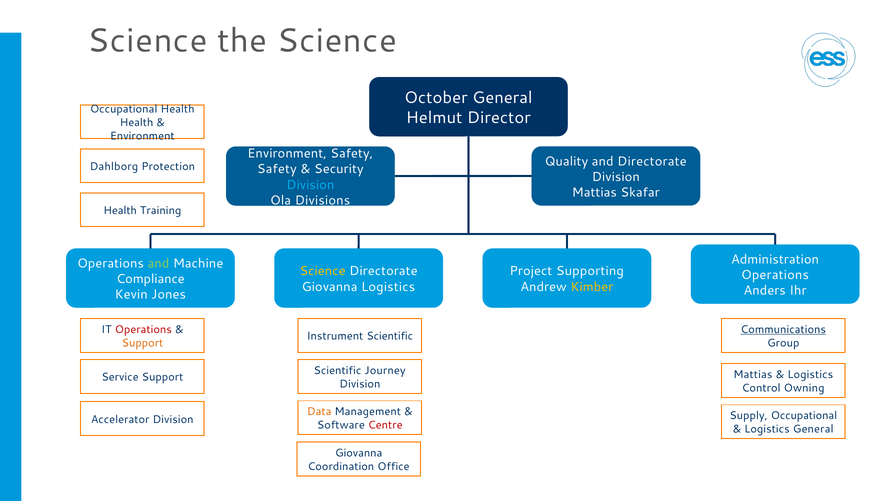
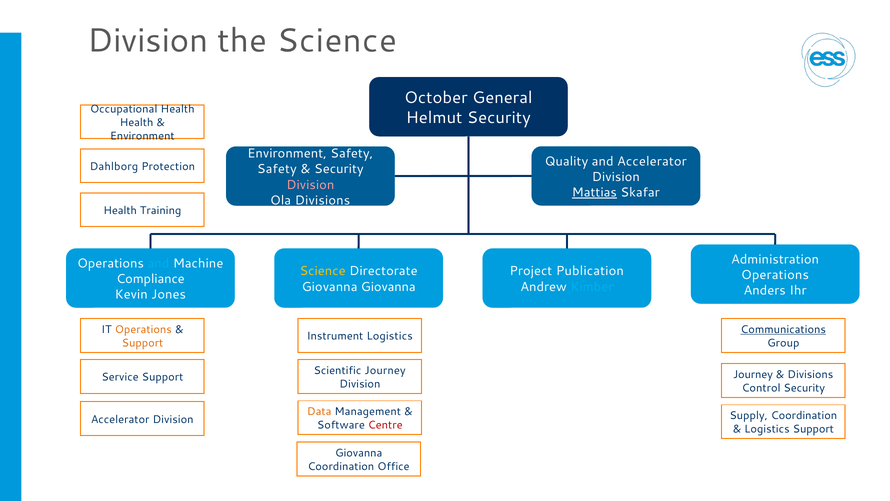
Science at (147, 41): Science -> Division
Helmut Director: Director -> Security
and Directorate: Directorate -> Accelerator
Division at (310, 185) colour: light blue -> pink
Mattias at (594, 192) underline: none -> present
and at (158, 263) colour: light green -> light blue
Supporting: Supporting -> Publication
Giovanna Logistics: Logistics -> Giovanna
Kimber colour: yellow -> light blue
Operations at (143, 329) colour: red -> orange
Instrument Scientific: Scientific -> Logistics
Mattias at (753, 374): Mattias -> Journey
Logistics at (810, 374): Logistics -> Divisions
Control Owning: Owning -> Security
Supply Occupational: Occupational -> Coordination
Logistics General: General -> Support
